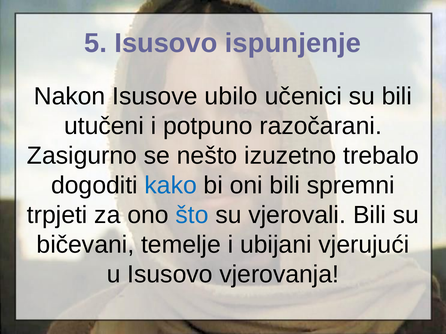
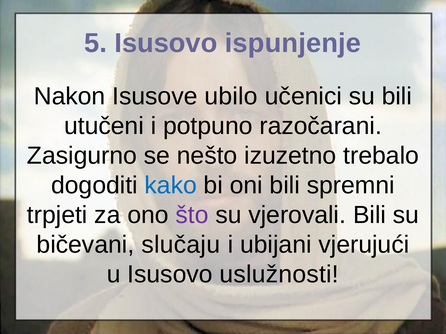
što colour: blue -> purple
temelje: temelje -> slučaju
vjerovanja: vjerovanja -> uslužnosti
